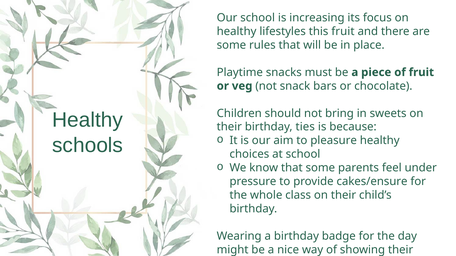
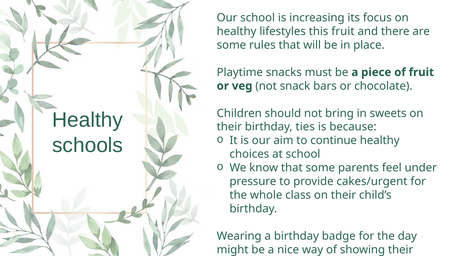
pleasure: pleasure -> continue
cakes/ensure: cakes/ensure -> cakes/urgent
